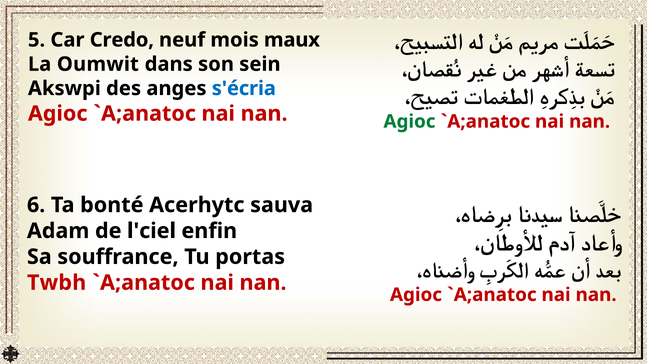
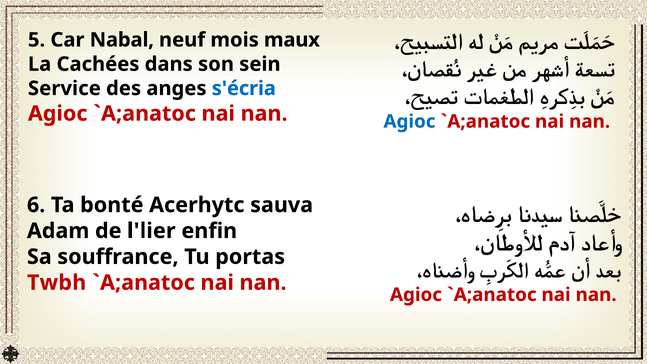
Credo: Credo -> Nabal
Oumwit: Oumwit -> Cachées
Akswpi: Akswpi -> Service
Agioc at (410, 121) colour: green -> blue
l'ciel: l'ciel -> l'lier
